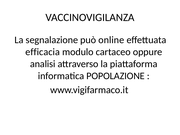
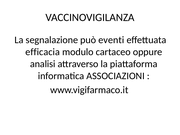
online: online -> eventi
POPOLAZIONE: POPOLAZIONE -> ASSOCIAZIONI
